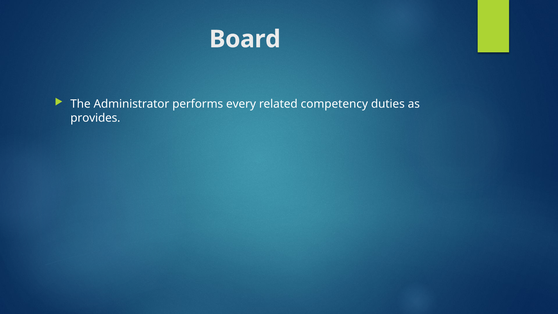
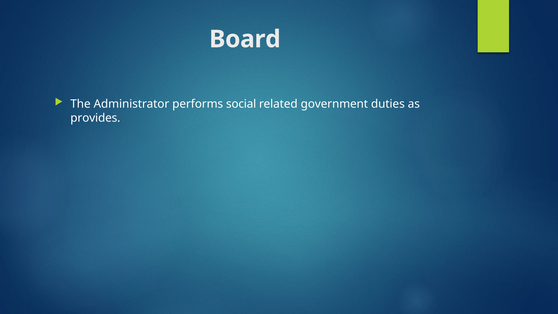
every: every -> social
competency: competency -> government
